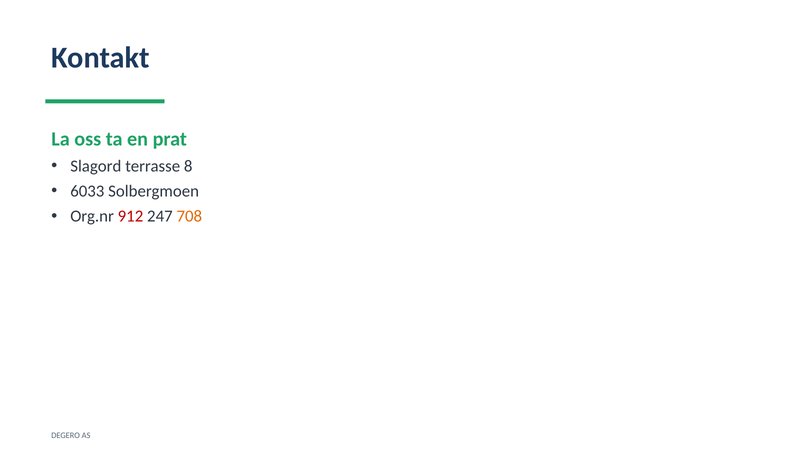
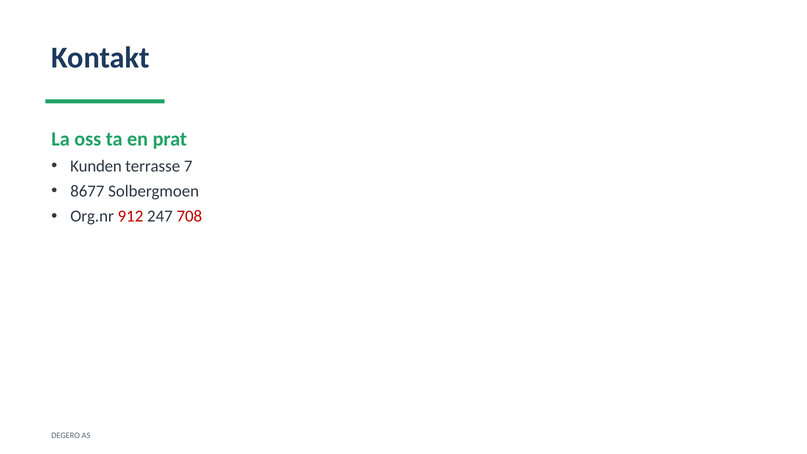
Slagord: Slagord -> Kunden
8: 8 -> 7
6033: 6033 -> 8677
708 colour: orange -> red
